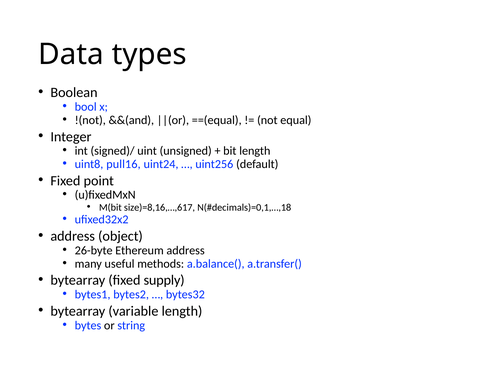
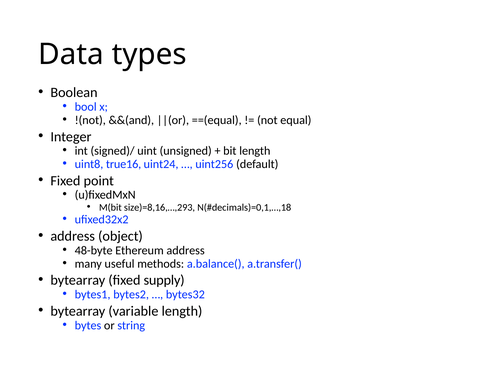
pull16: pull16 -> true16
size)=8,16,…,617: size)=8,16,…,617 -> size)=8,16,…,293
26-byte: 26-byte -> 48-byte
